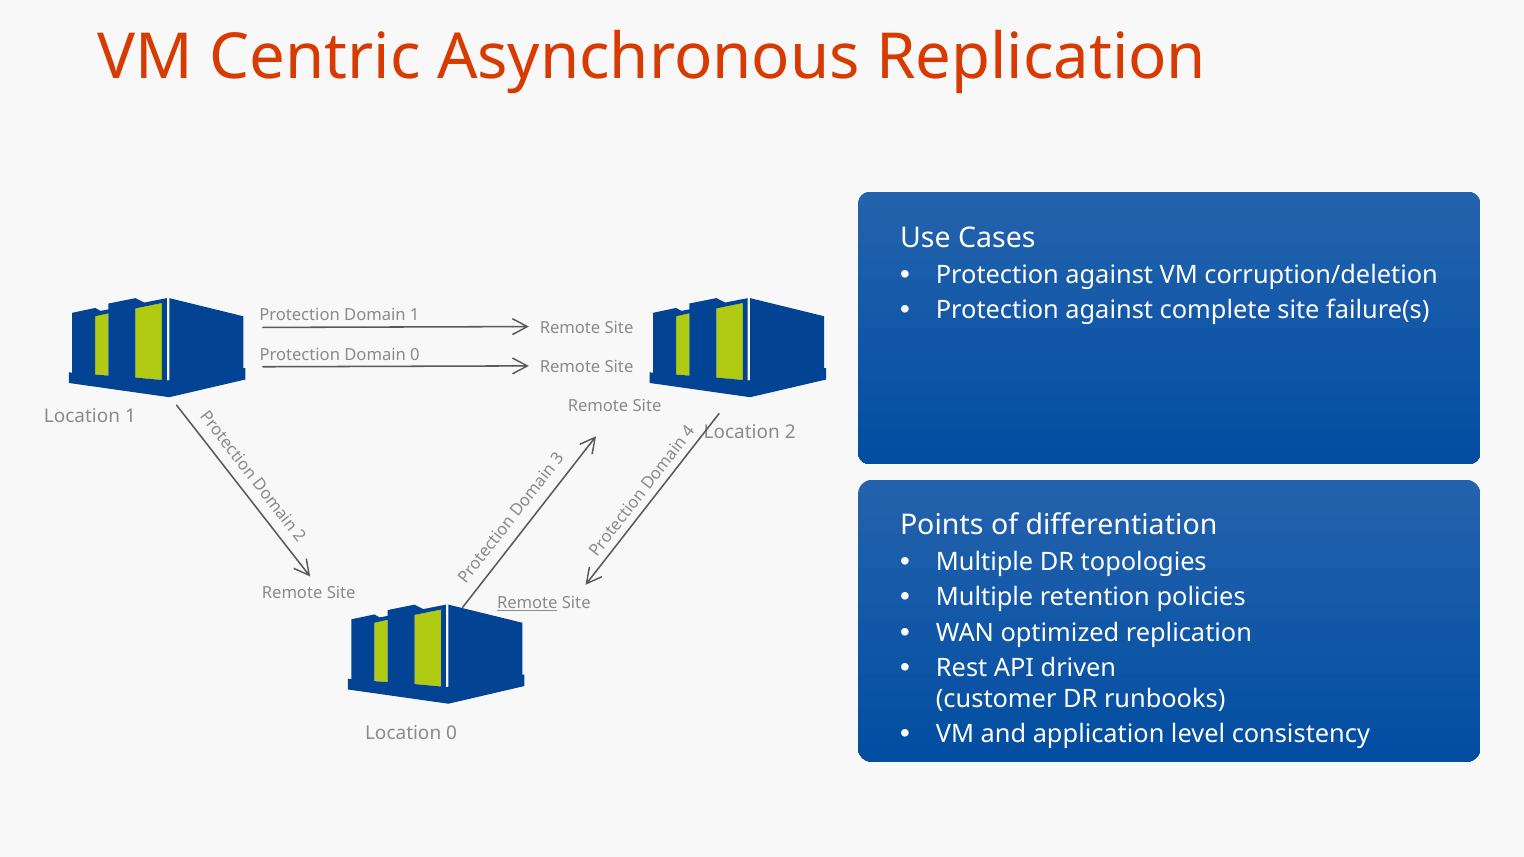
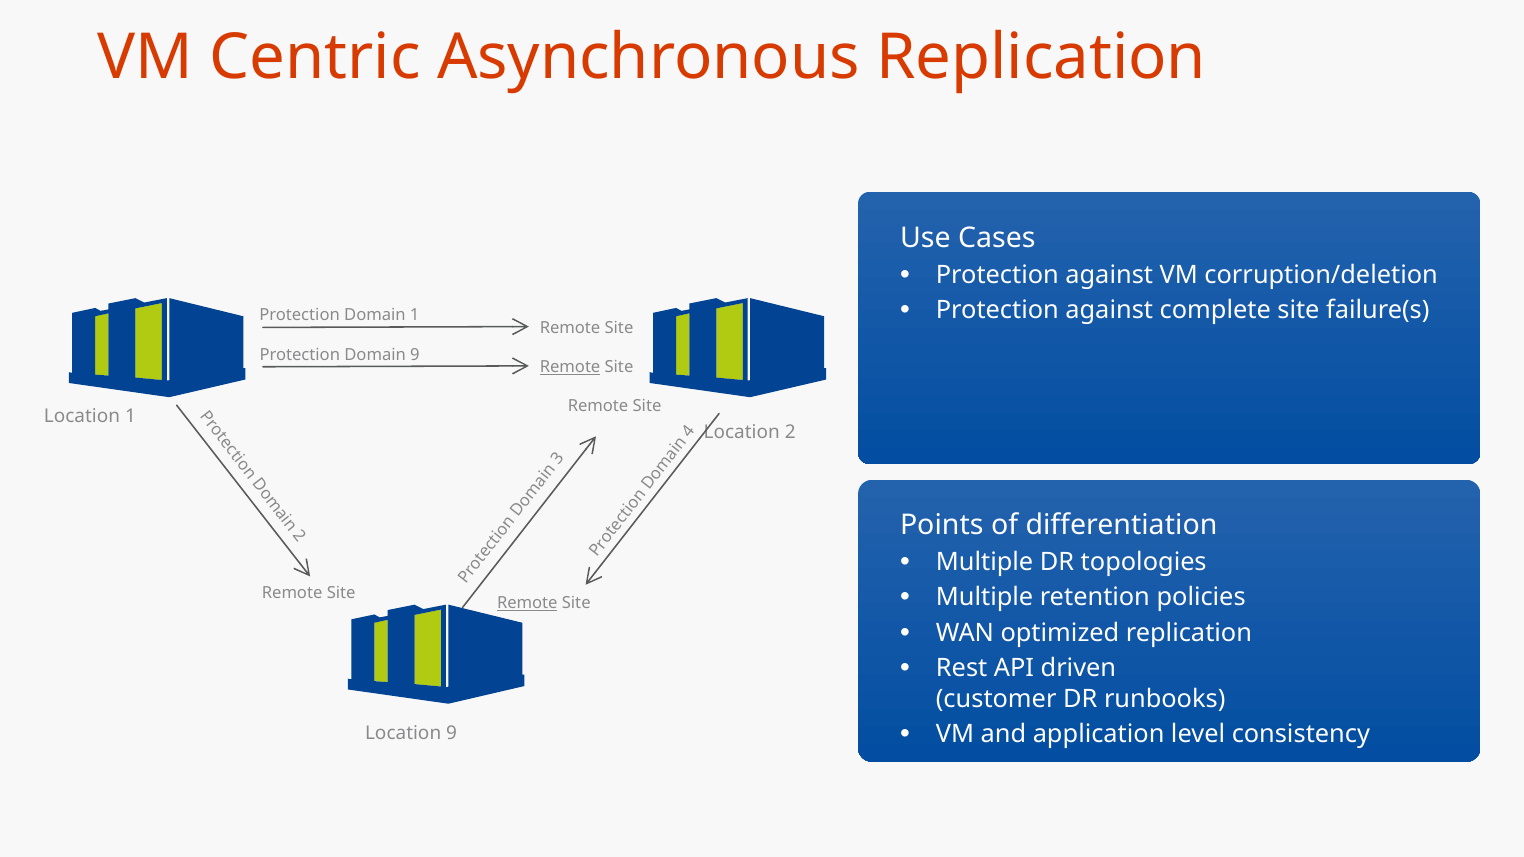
Domain 0: 0 -> 9
Remote at (570, 367) underline: none -> present
Location 0: 0 -> 9
